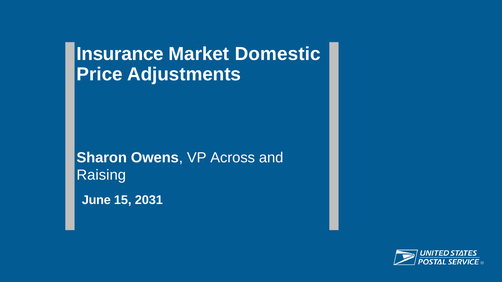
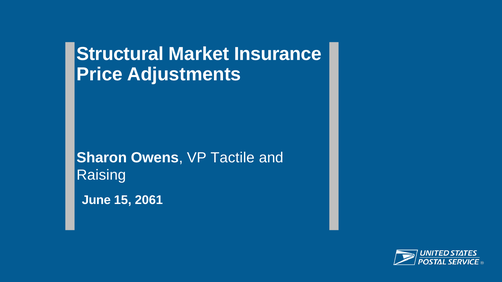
Insurance: Insurance -> Structural
Domestic: Domestic -> Insurance
Across: Across -> Tactile
2031: 2031 -> 2061
